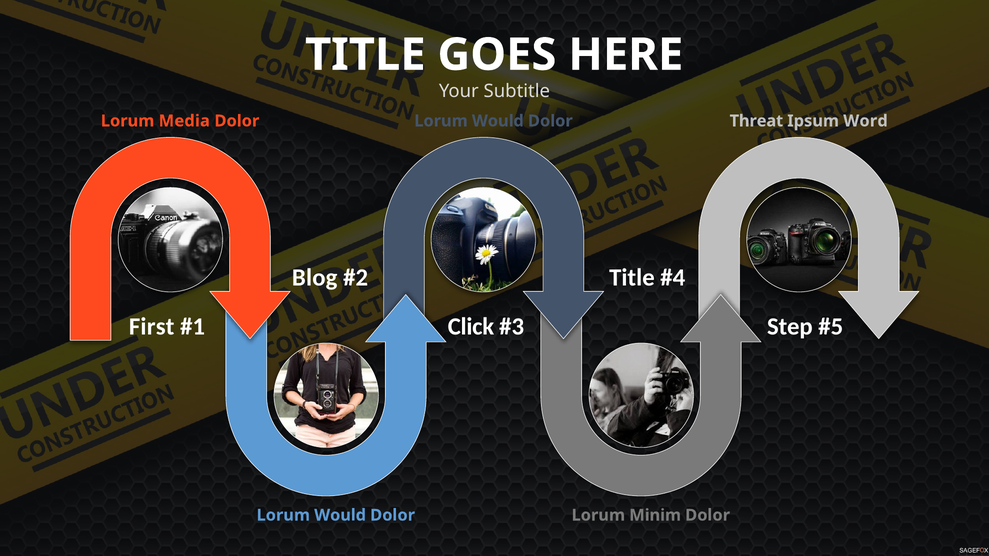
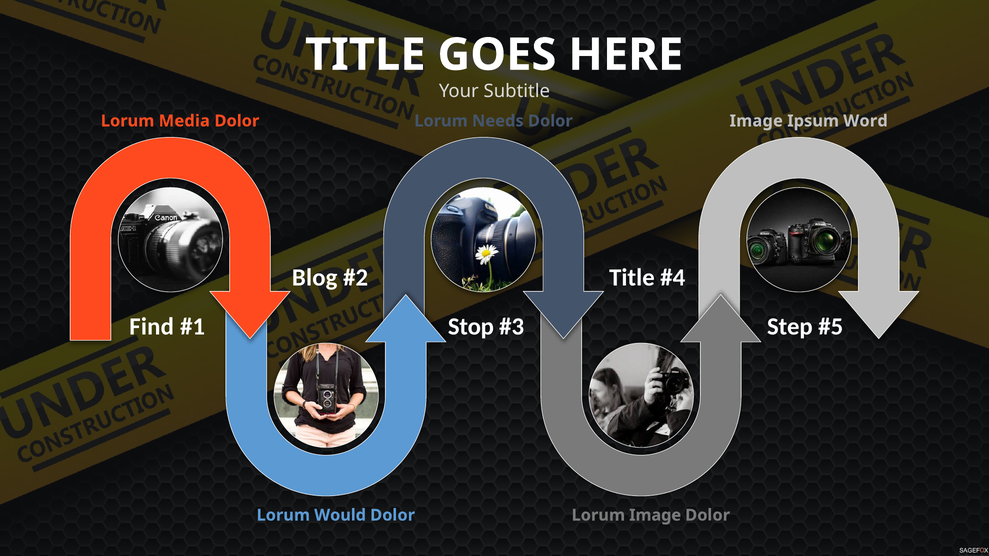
Dolor Lorum Would: Would -> Needs
Dolor Threat: Threat -> Image
First: First -> Find
Click: Click -> Stop
Lorum Minim: Minim -> Image
